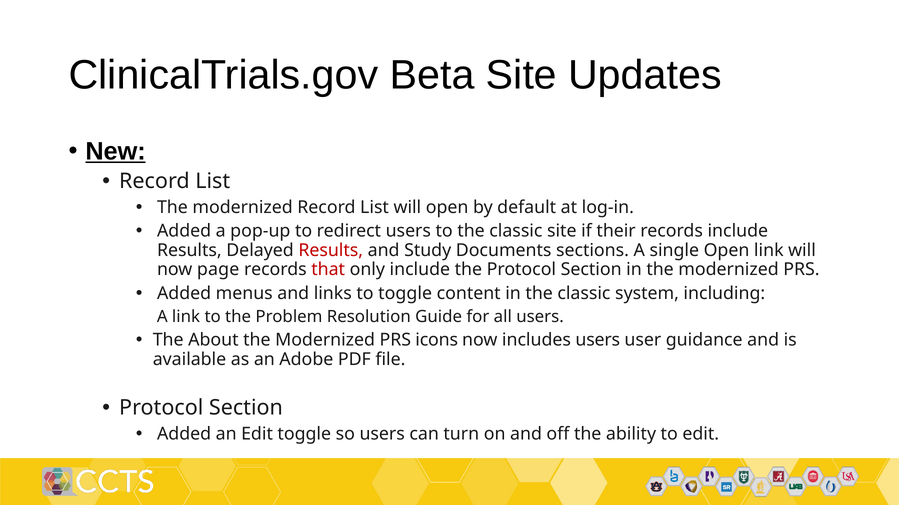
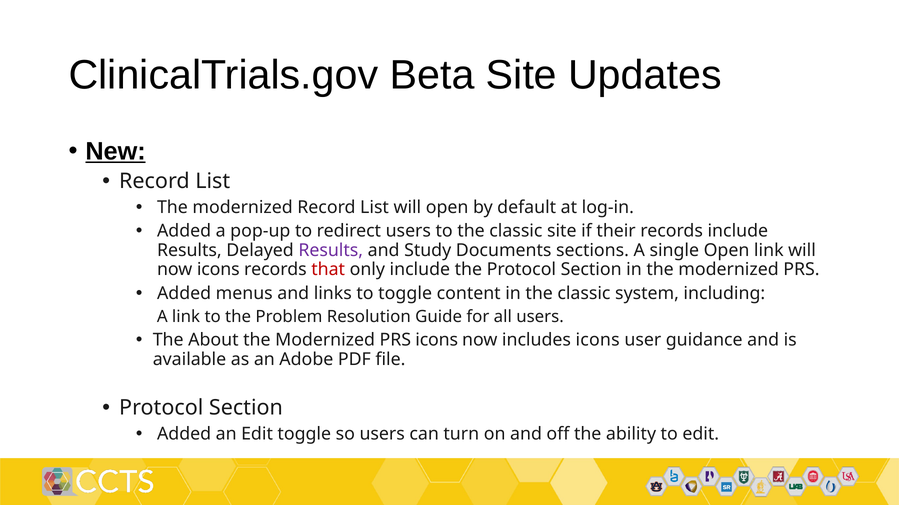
Results at (331, 251) colour: red -> purple
now page: page -> icons
includes users: users -> icons
